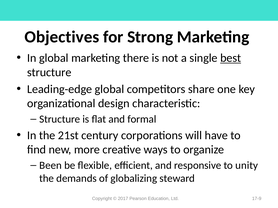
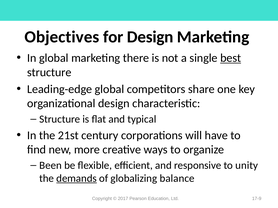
for Strong: Strong -> Design
formal: formal -> typical
demands underline: none -> present
steward: steward -> balance
